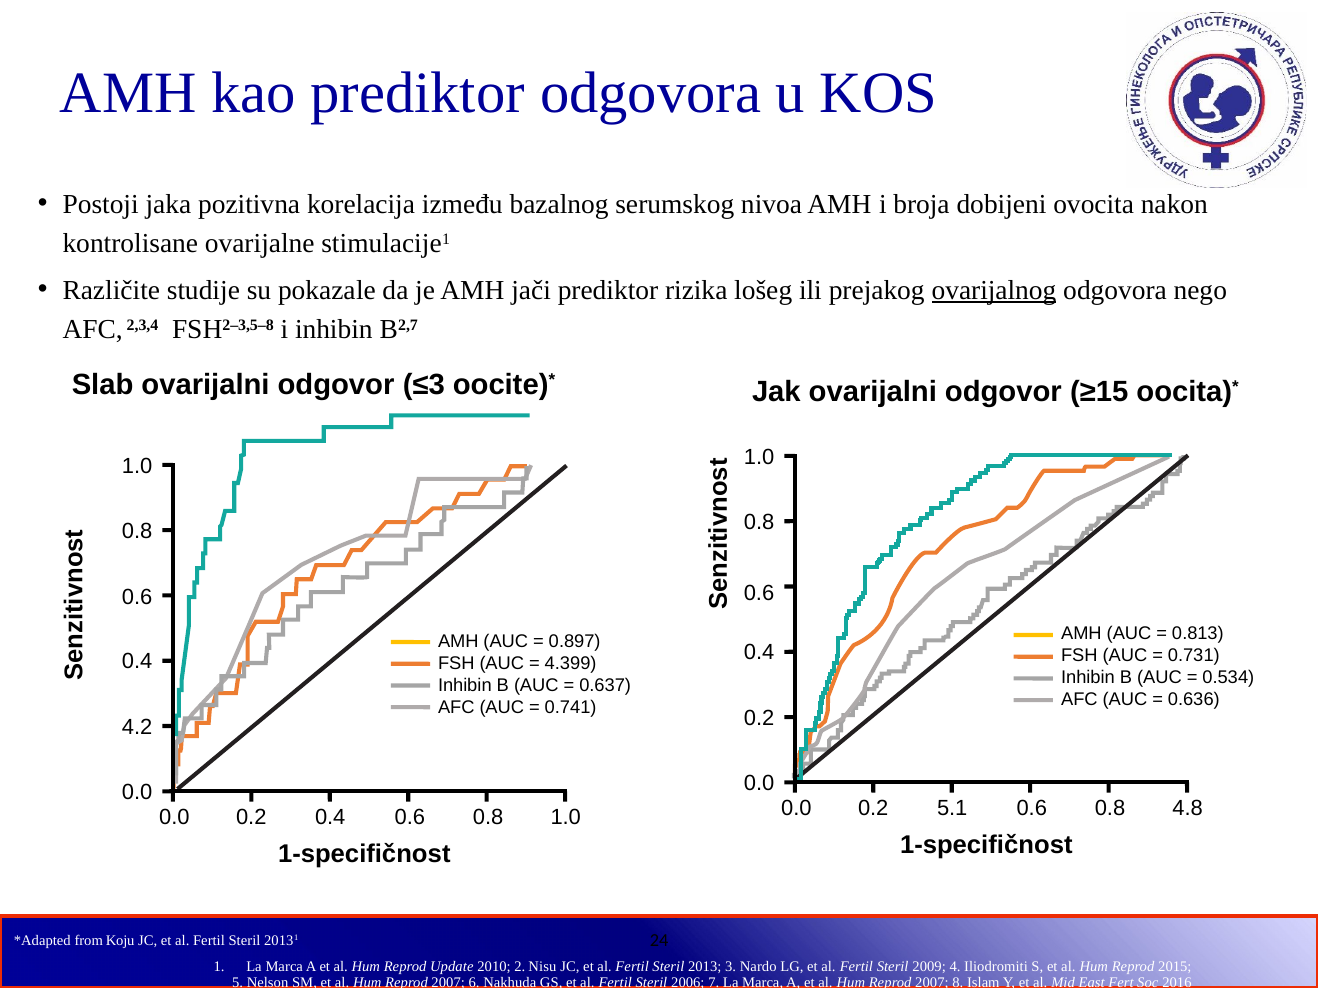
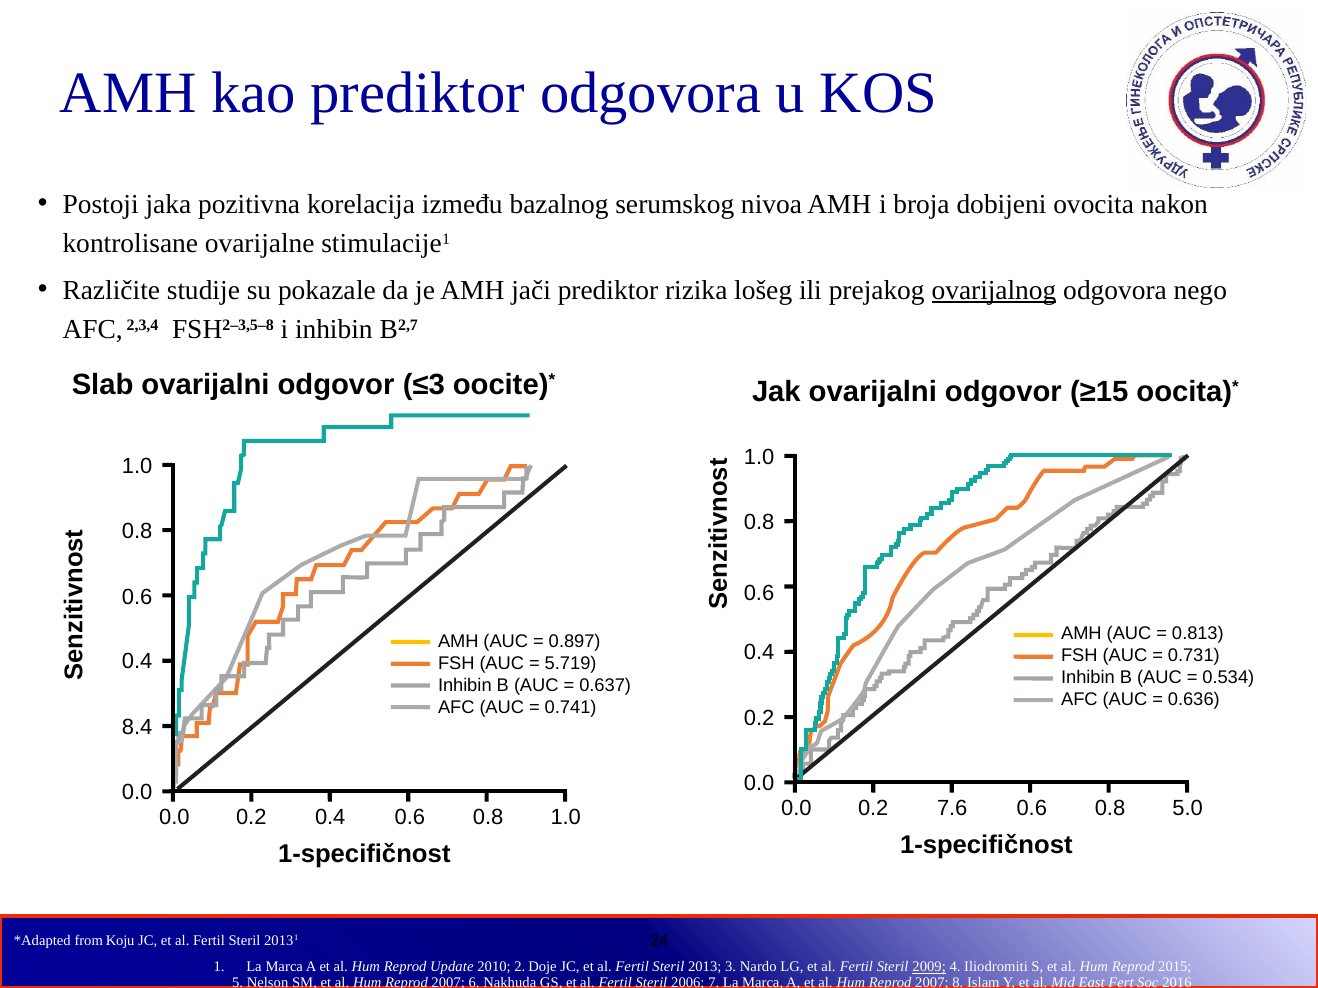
4.399: 4.399 -> 5.719
4.2: 4.2 -> 8.4
5.1: 5.1 -> 7.6
4.8: 4.8 -> 5.0
Nisu: Nisu -> Doje
2009 underline: none -> present
